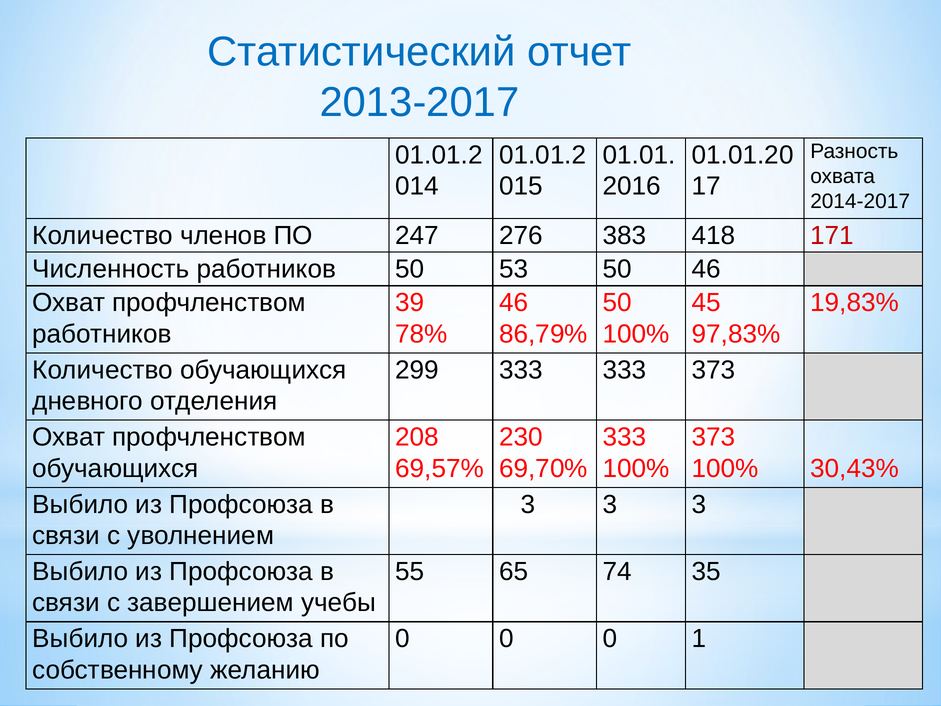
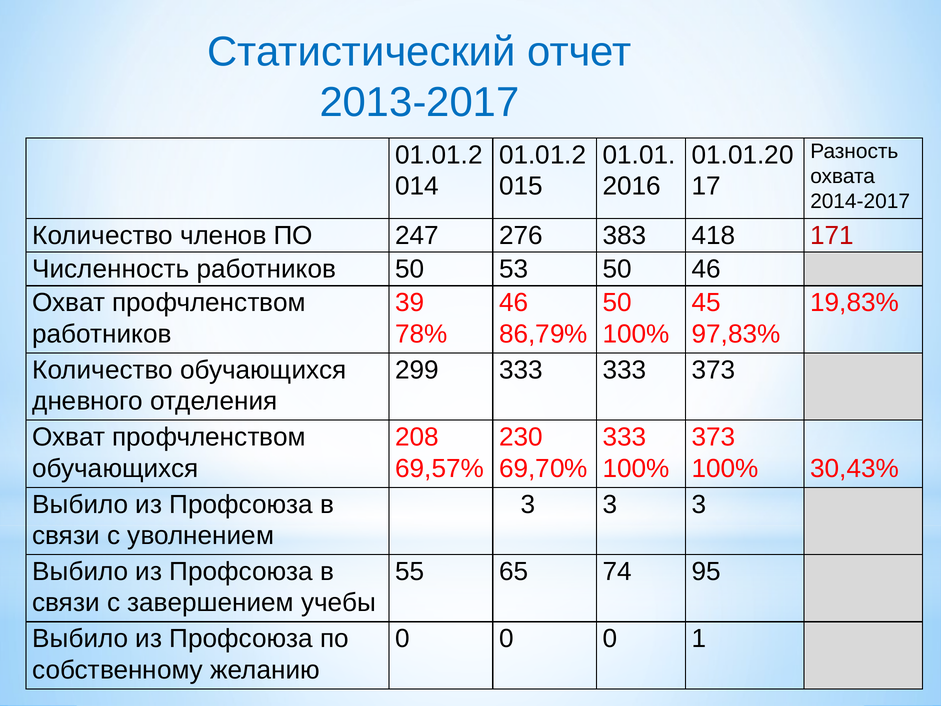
35: 35 -> 95
